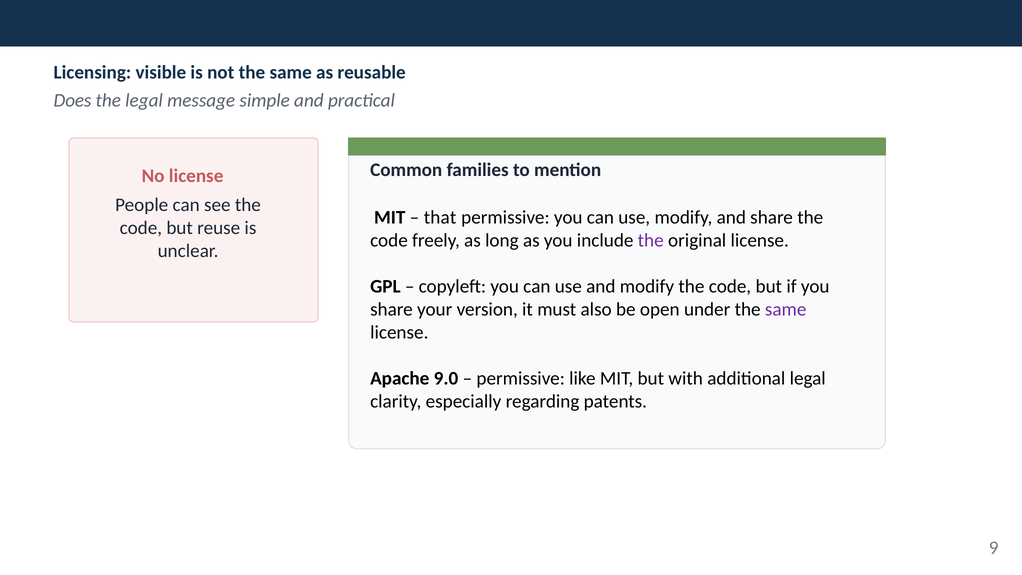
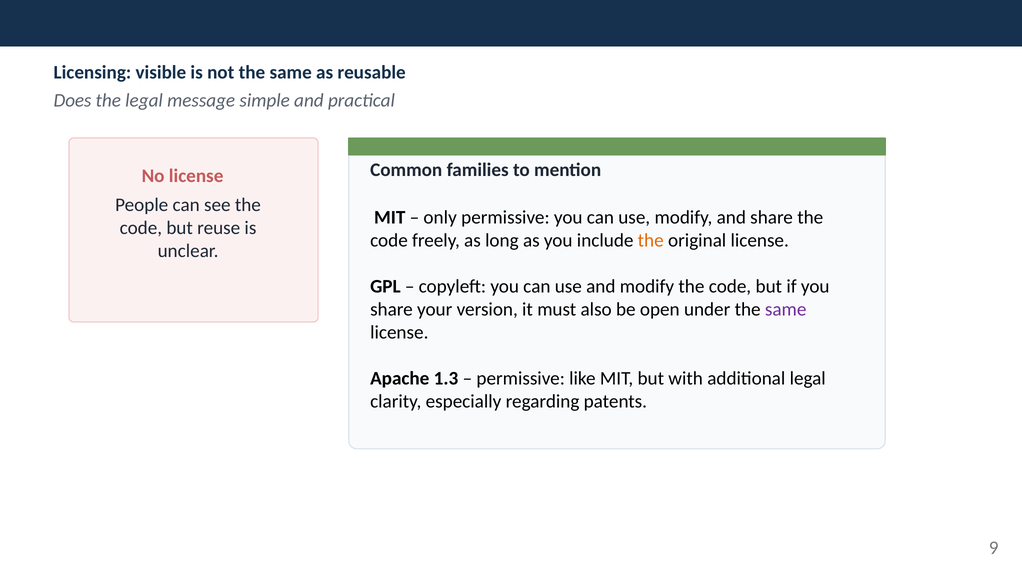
that: that -> only
the at (651, 241) colour: purple -> orange
9.0: 9.0 -> 1.3
